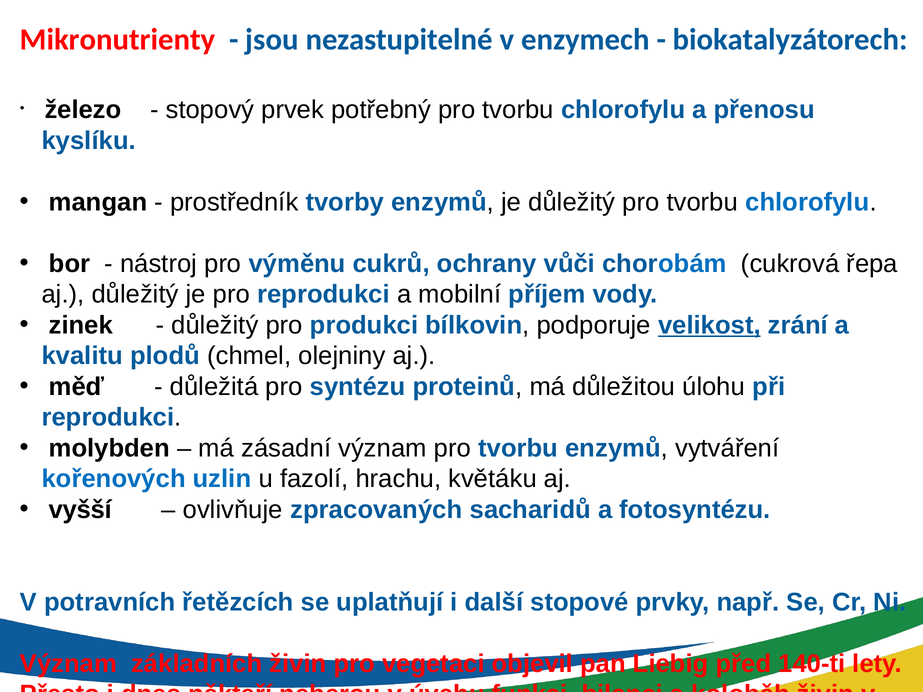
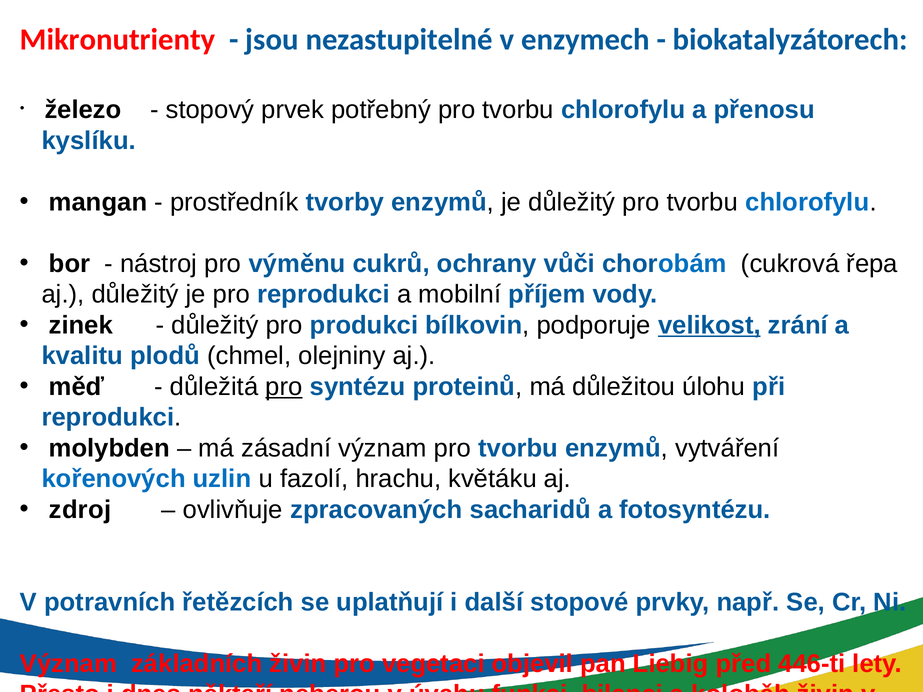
pro at (284, 387) underline: none -> present
vyšší: vyšší -> zdroj
140-ti: 140-ti -> 446-ti
